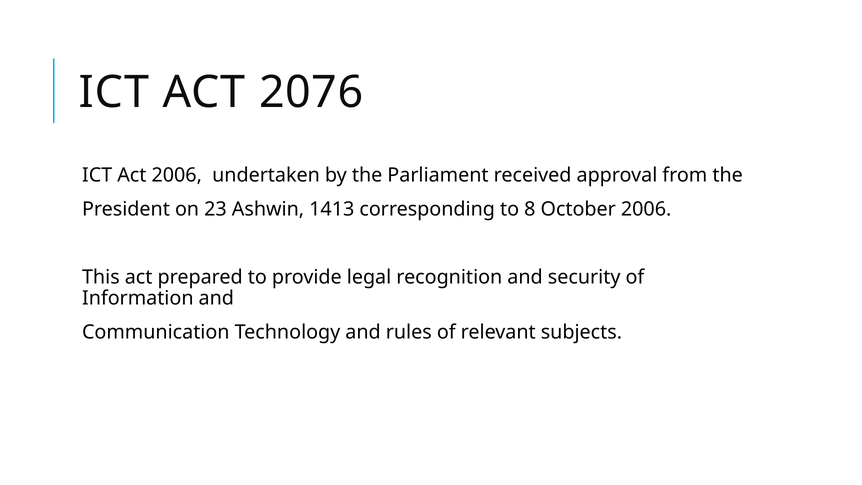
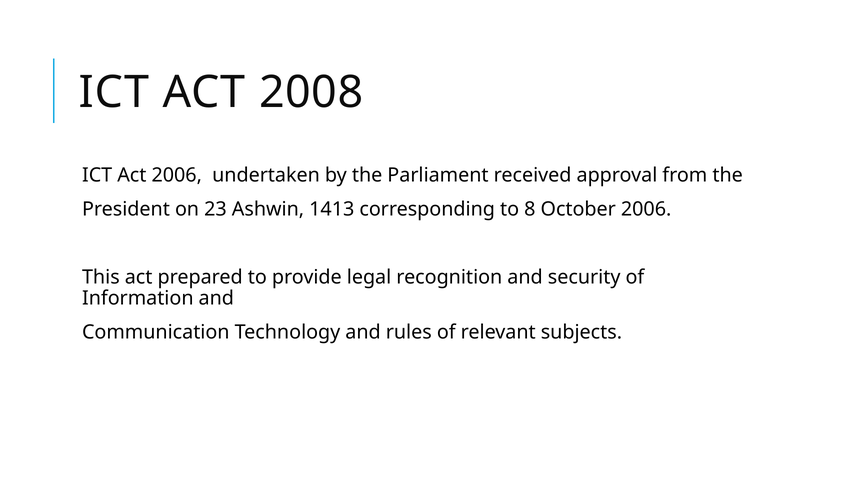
2076: 2076 -> 2008
